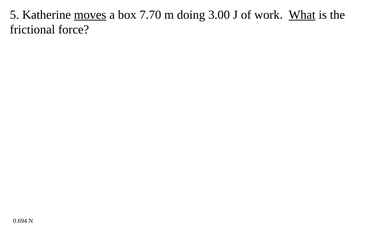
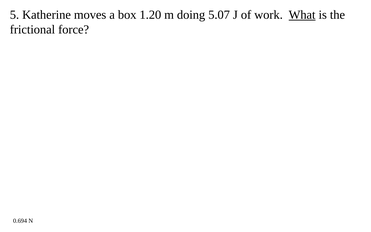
moves underline: present -> none
7.70: 7.70 -> 1.20
3.00: 3.00 -> 5.07
